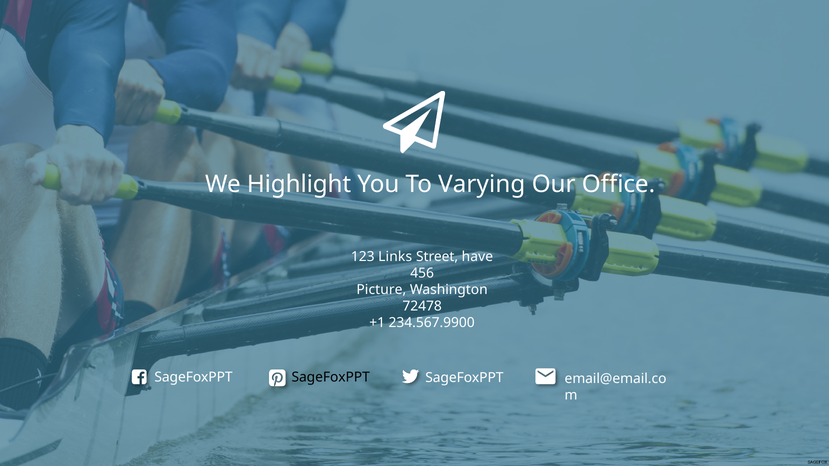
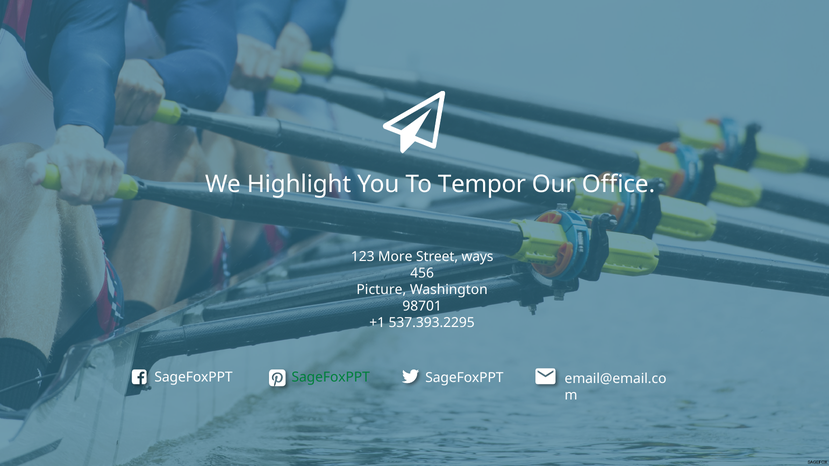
Varying: Varying -> Tempor
Links: Links -> More
have: have -> ways
72478: 72478 -> 98701
234.567.9900: 234.567.9900 -> 537.393.2295
SageFoxPPT at (331, 377) colour: black -> green
